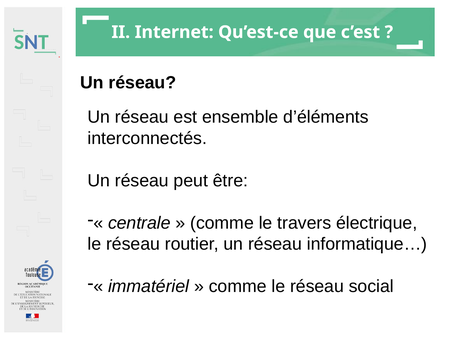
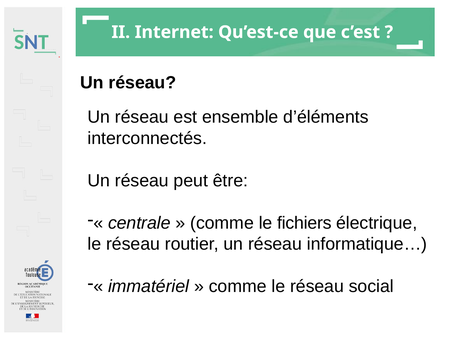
travers: travers -> fichiers
